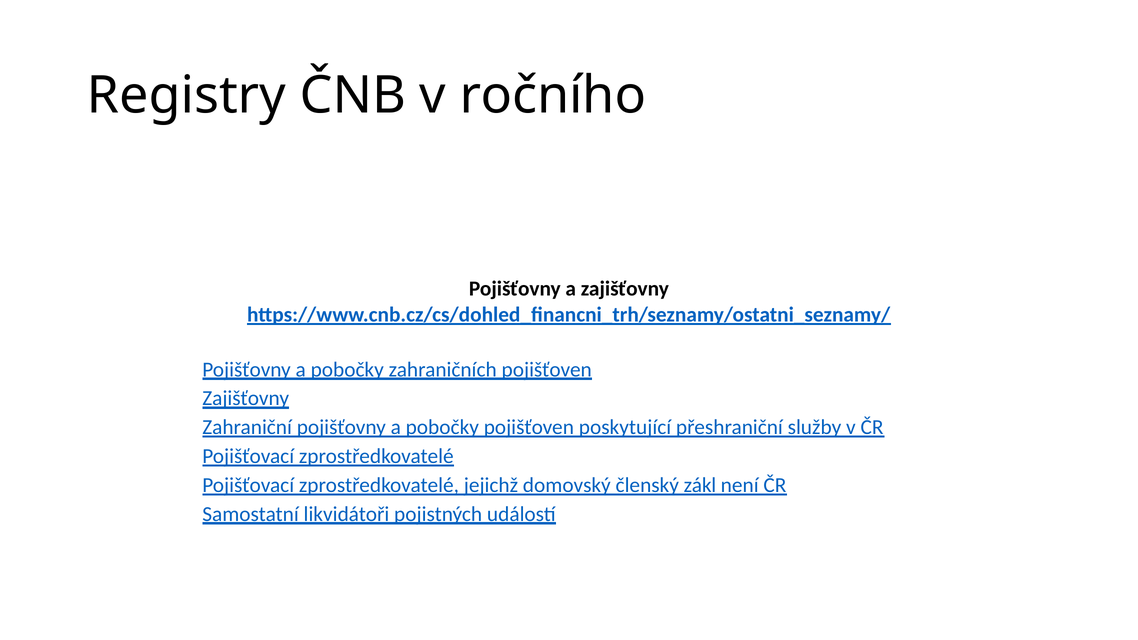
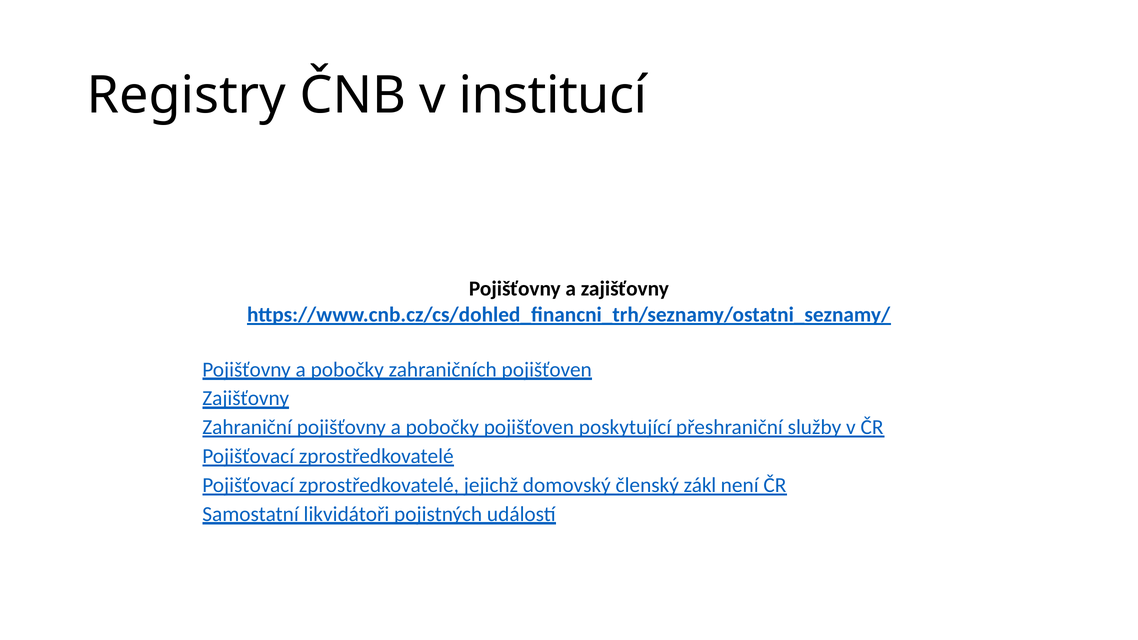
ročního: ročního -> institucí
